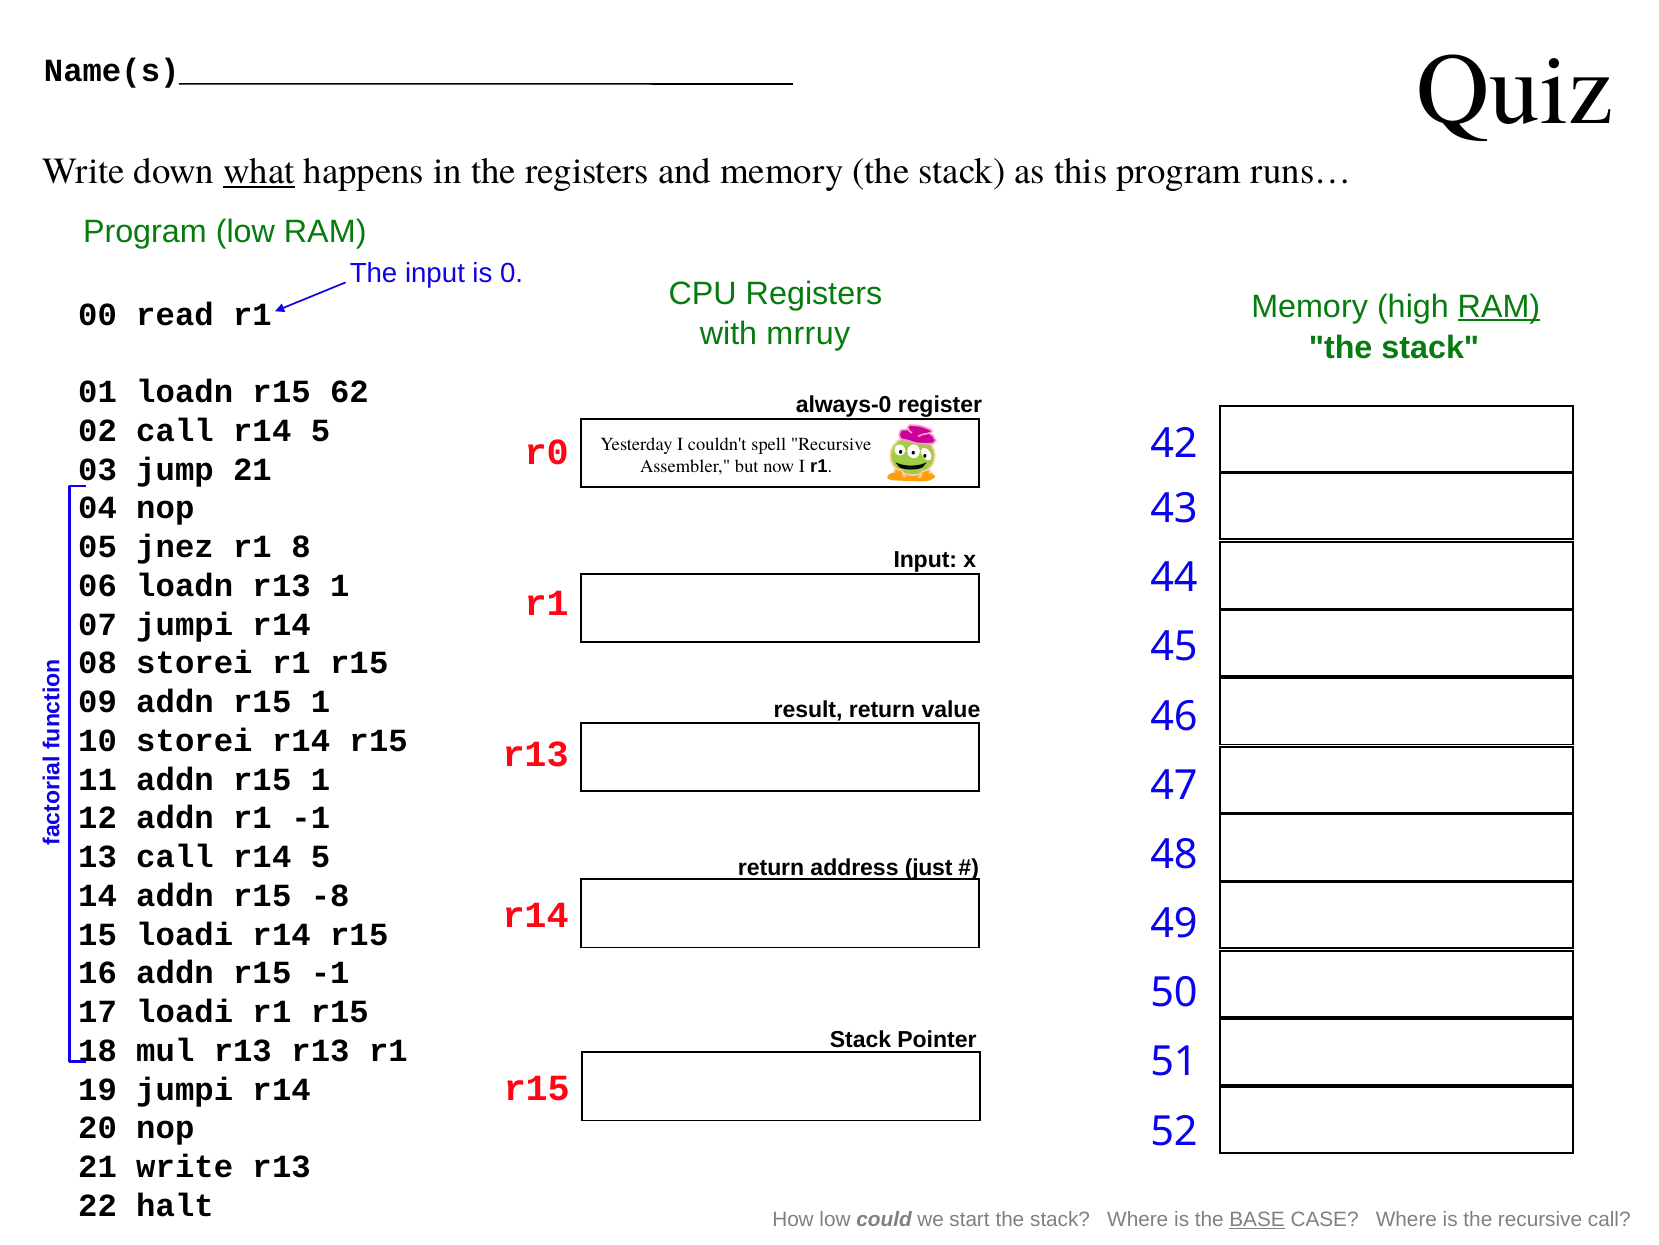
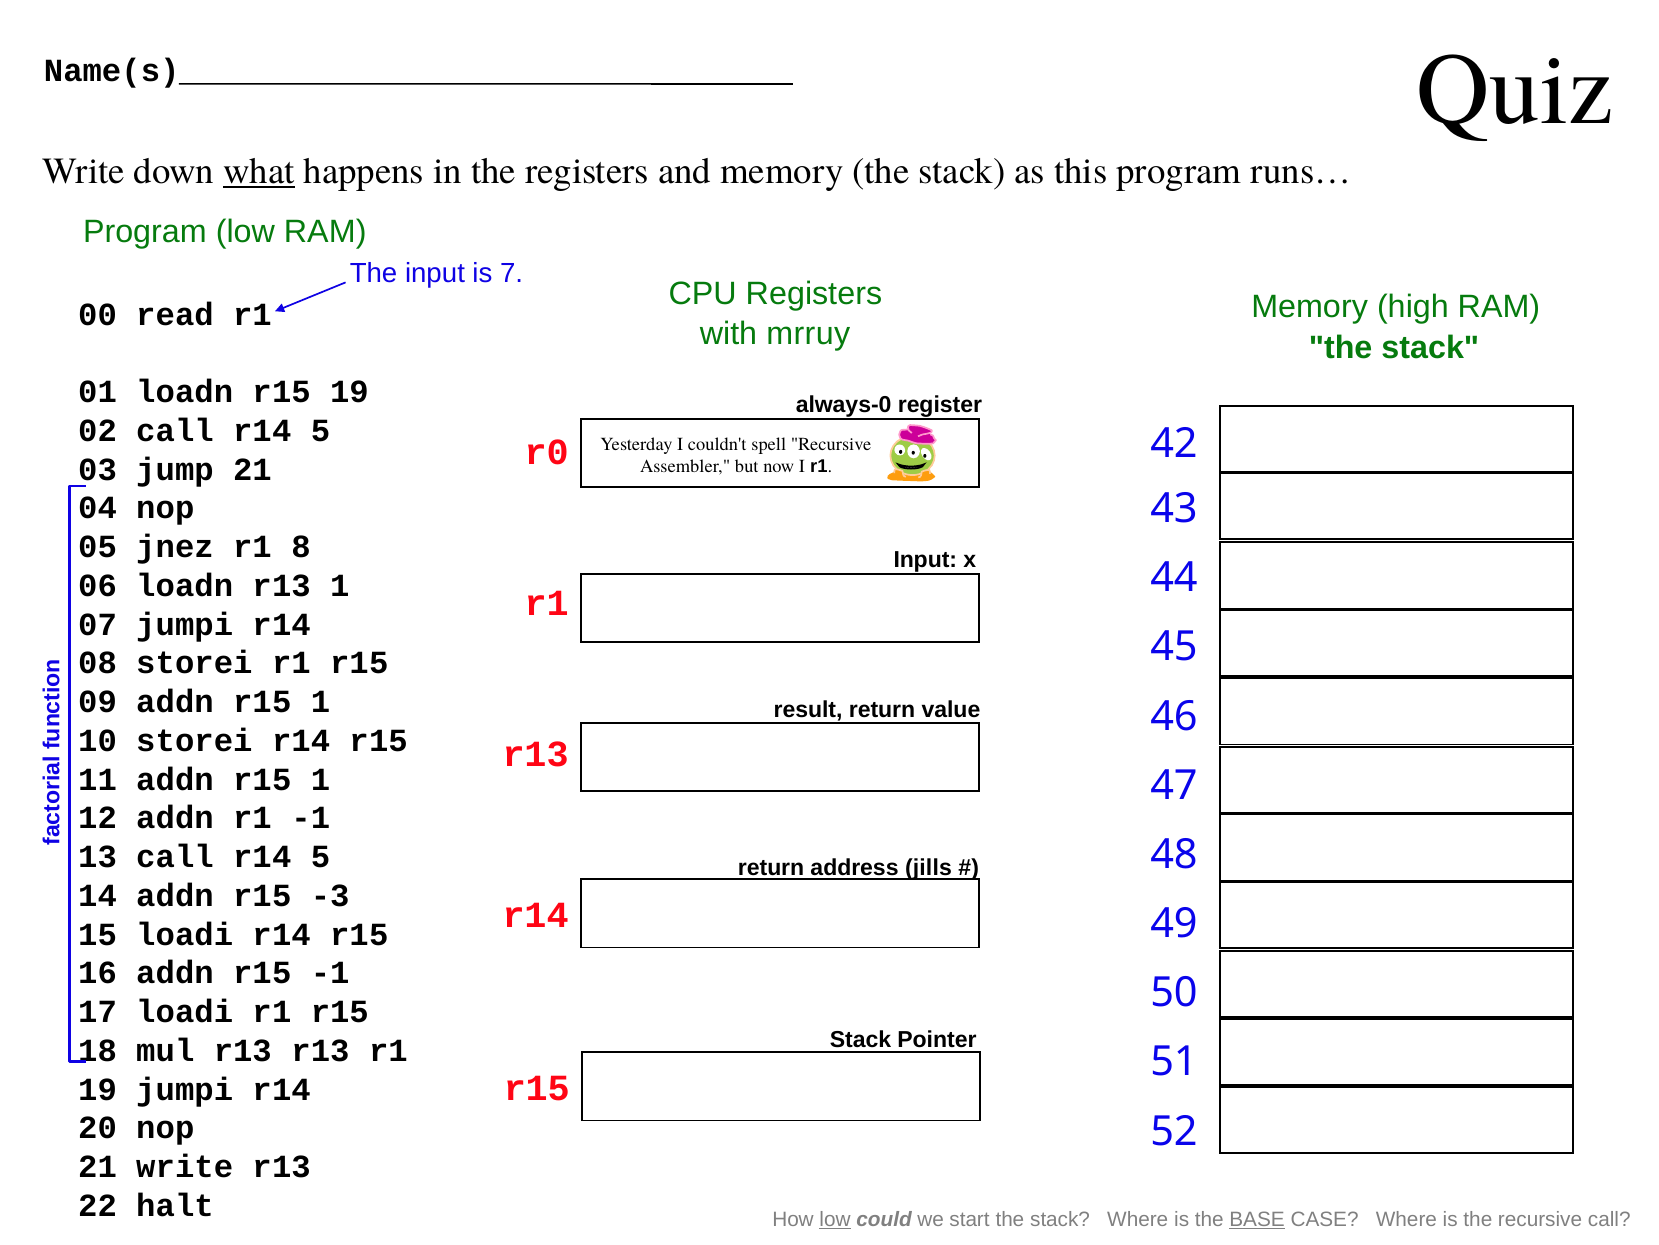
0: 0 -> 7
RAM at (1499, 306) underline: present -> none
r15 62: 62 -> 19
just: just -> jills
-8: -8 -> -3
low at (835, 1219) underline: none -> present
